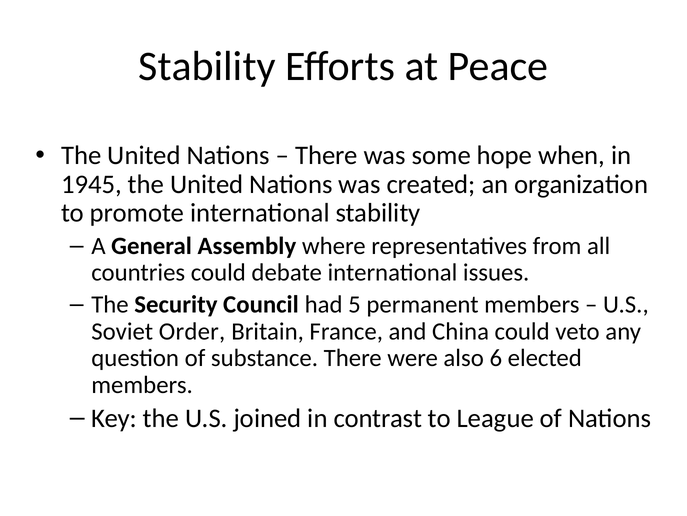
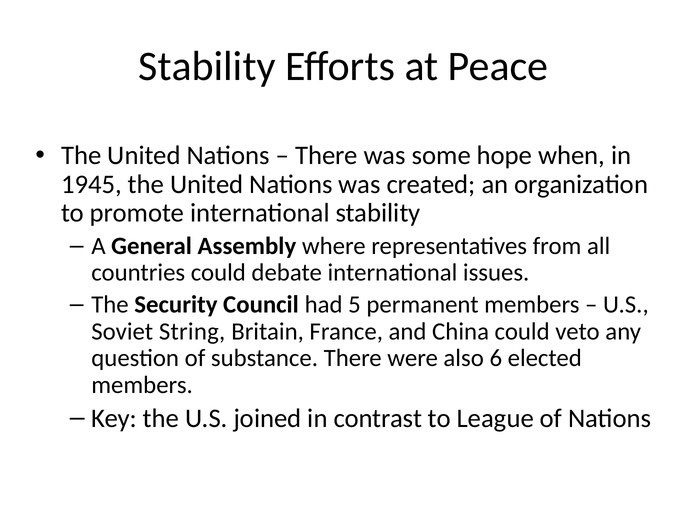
Order: Order -> String
